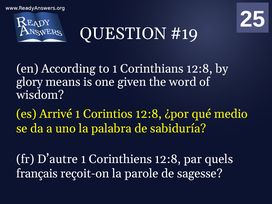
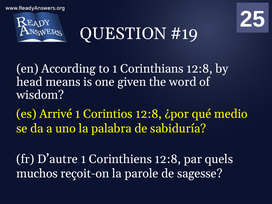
glory: glory -> head
français: français -> muchos
